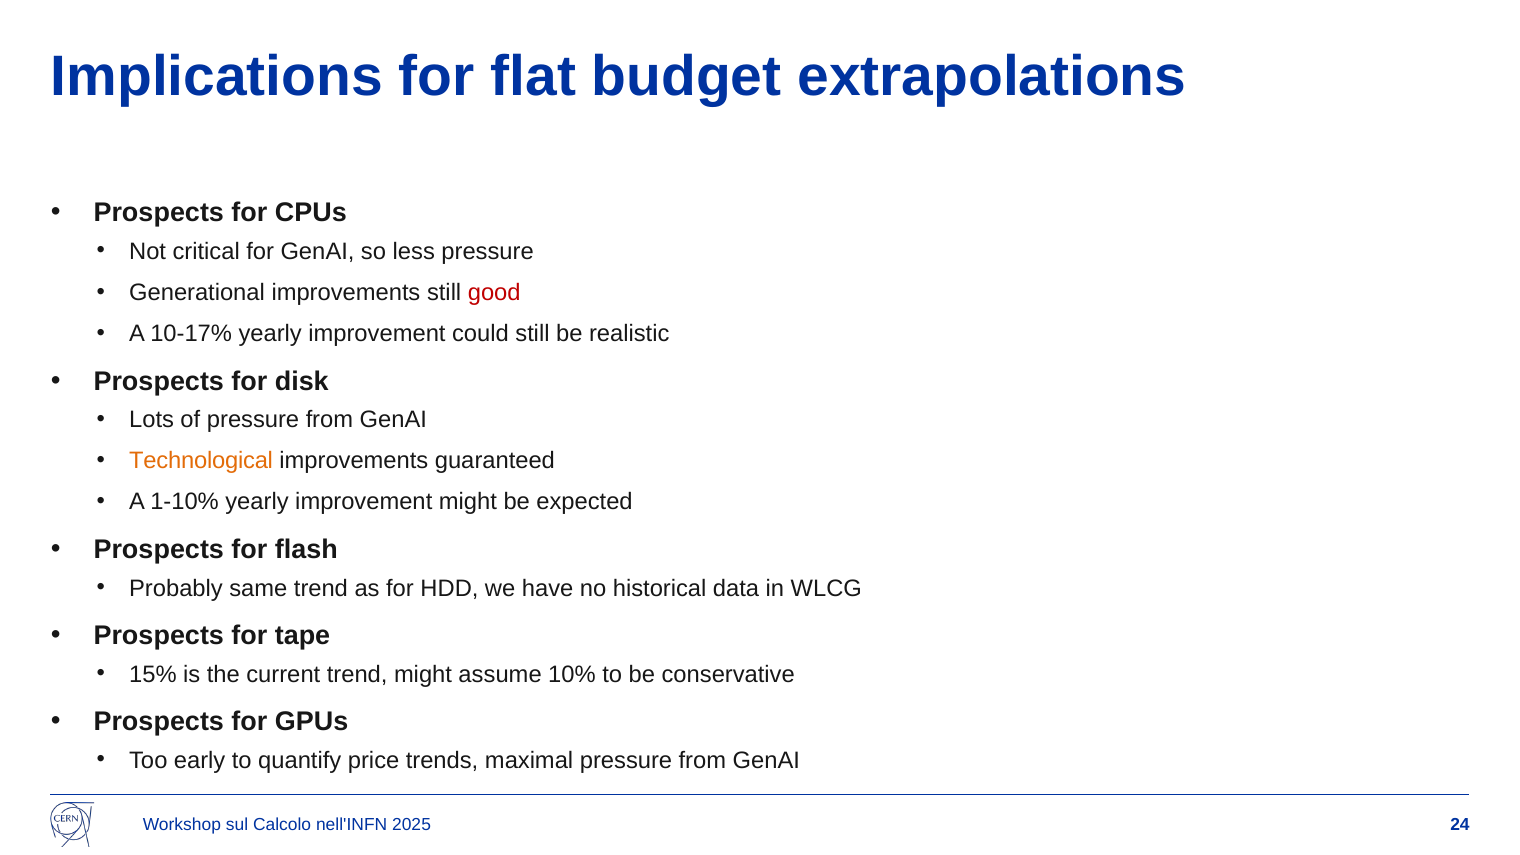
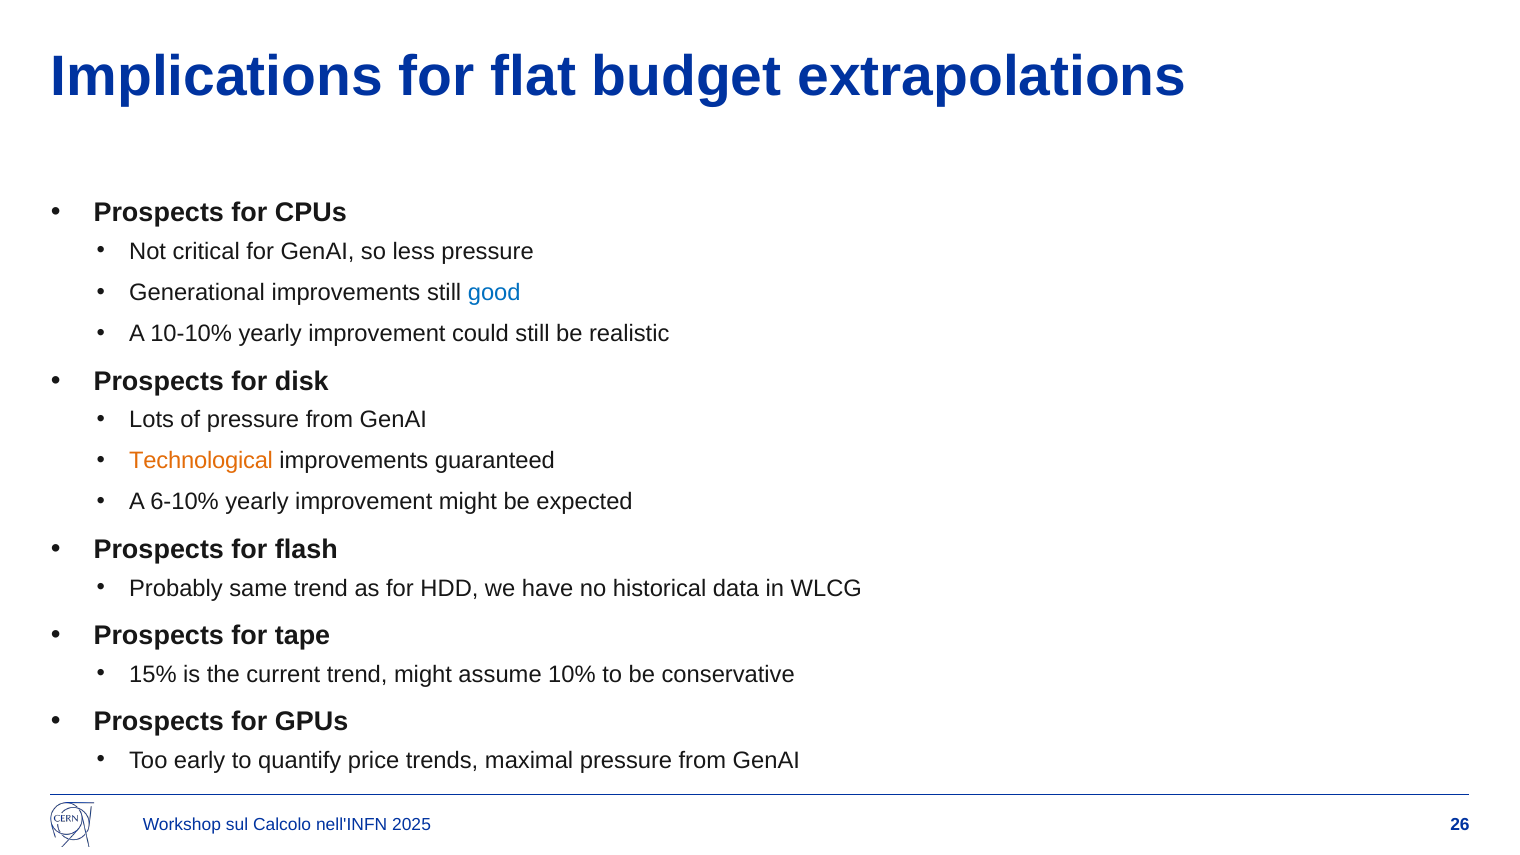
good colour: red -> blue
10-17%: 10-17% -> 10-10%
1-10%: 1-10% -> 6-10%
24: 24 -> 26
